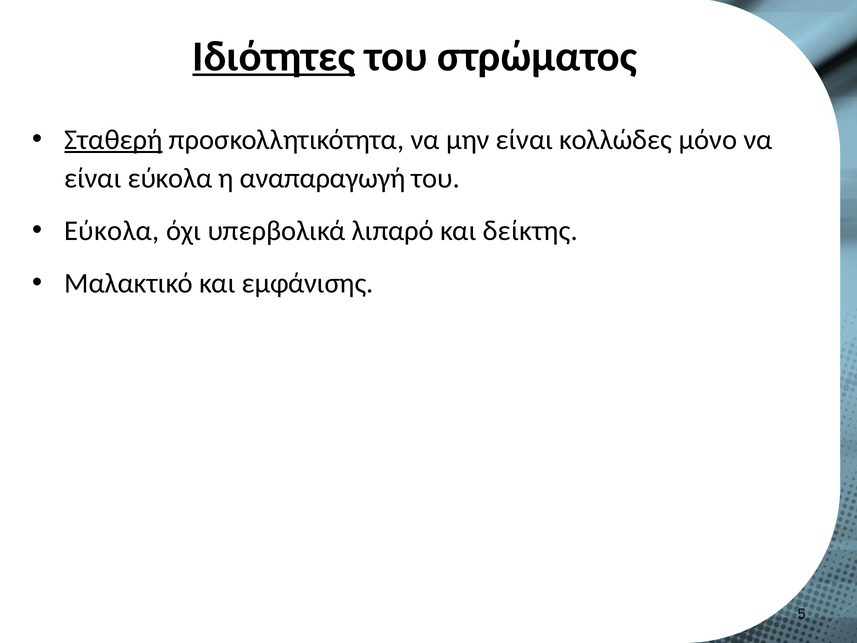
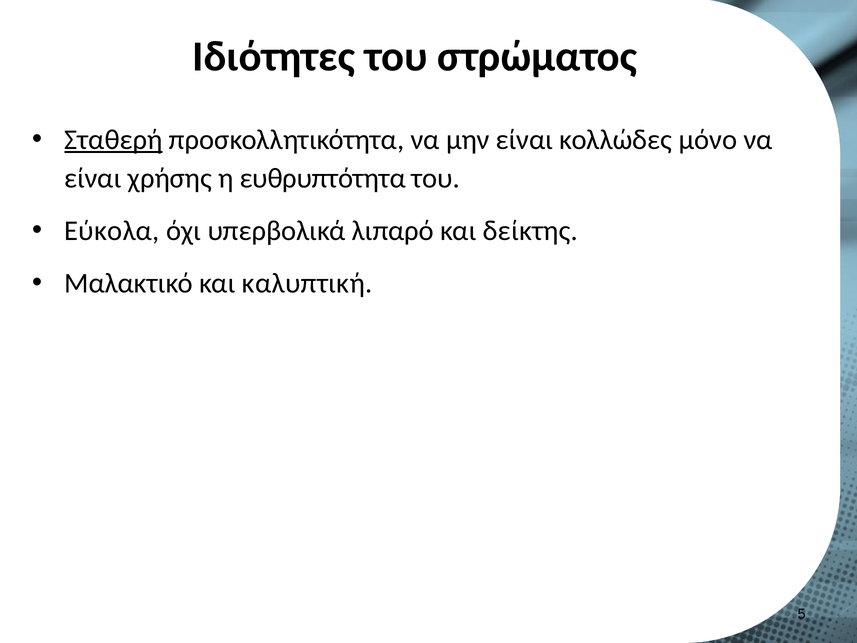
Ιδιότητες underline: present -> none
είναι εύκολα: εύκολα -> χρήσης
αναπαραγωγή: αναπαραγωγή -> ευθρυπτότητα
εμφάνισης: εμφάνισης -> καλυπτική
